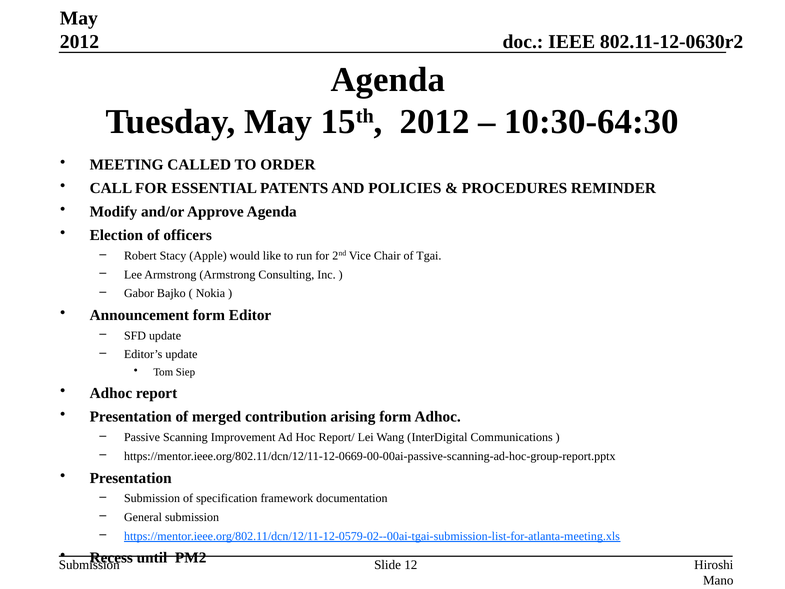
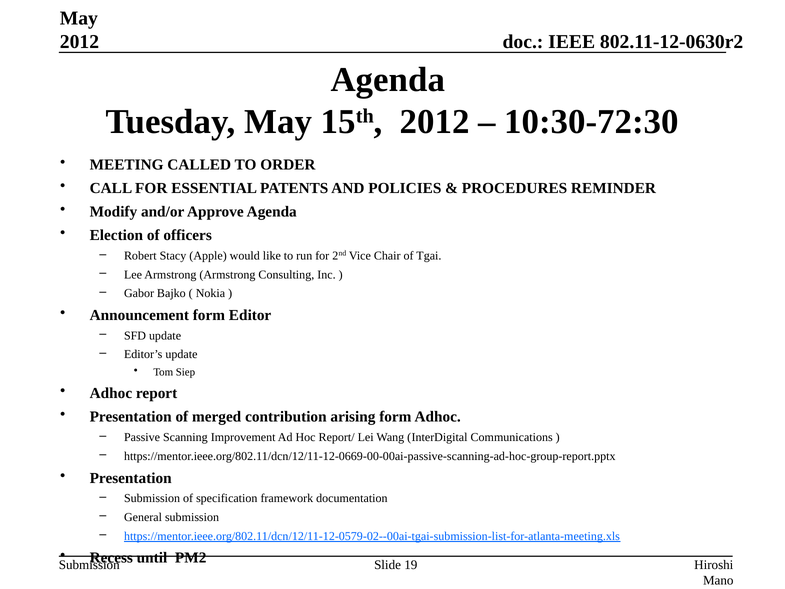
10:30-64:30: 10:30-64:30 -> 10:30-72:30
12: 12 -> 19
